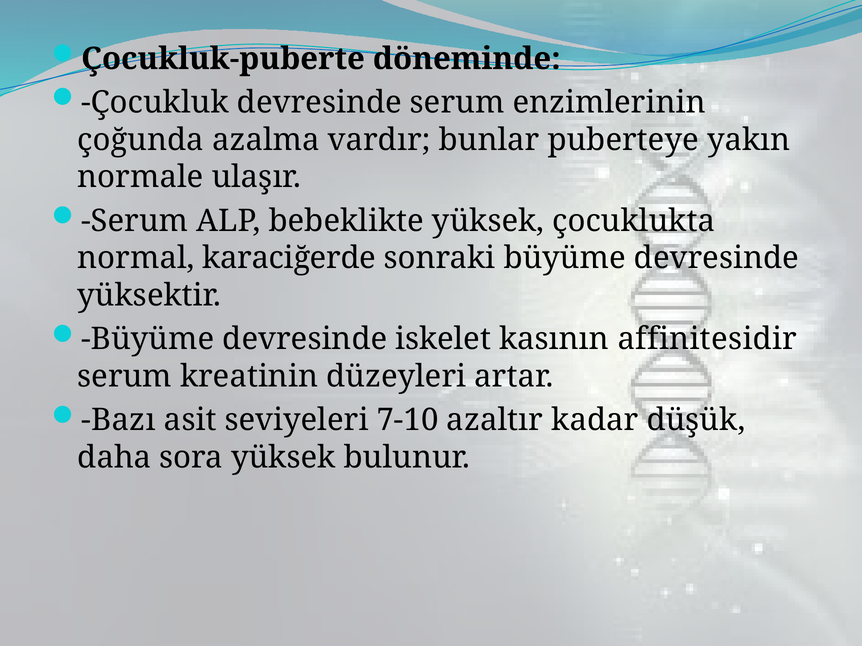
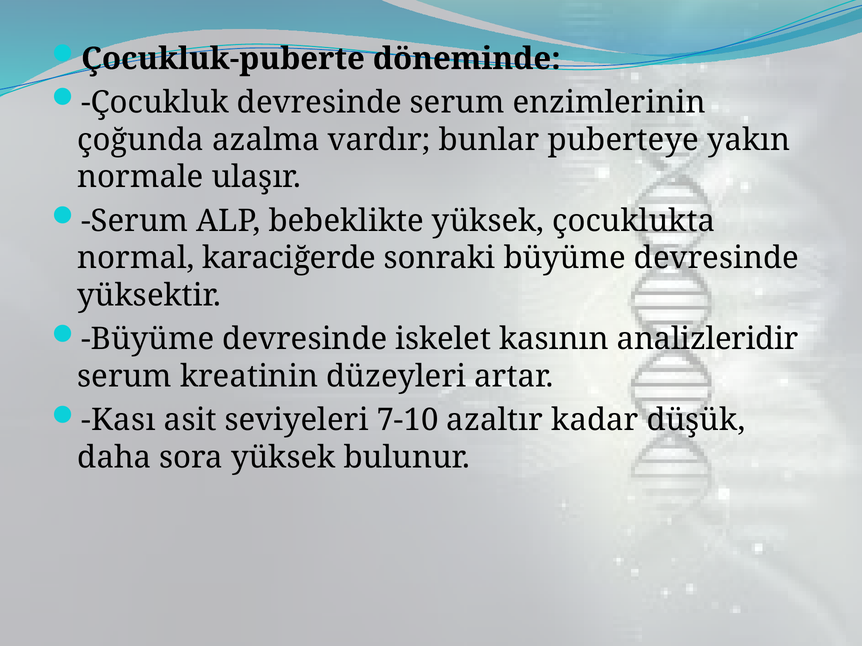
affinitesidir: affinitesidir -> analizleridir
Bazı: Bazı -> Kası
